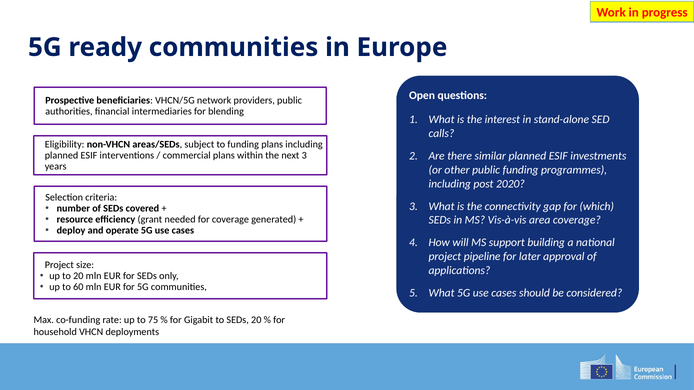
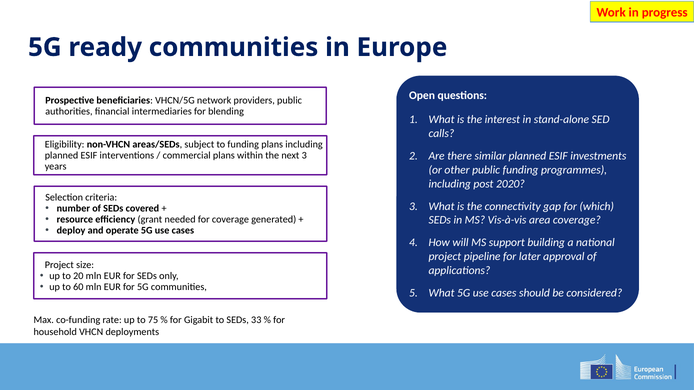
SEDs 20: 20 -> 33
